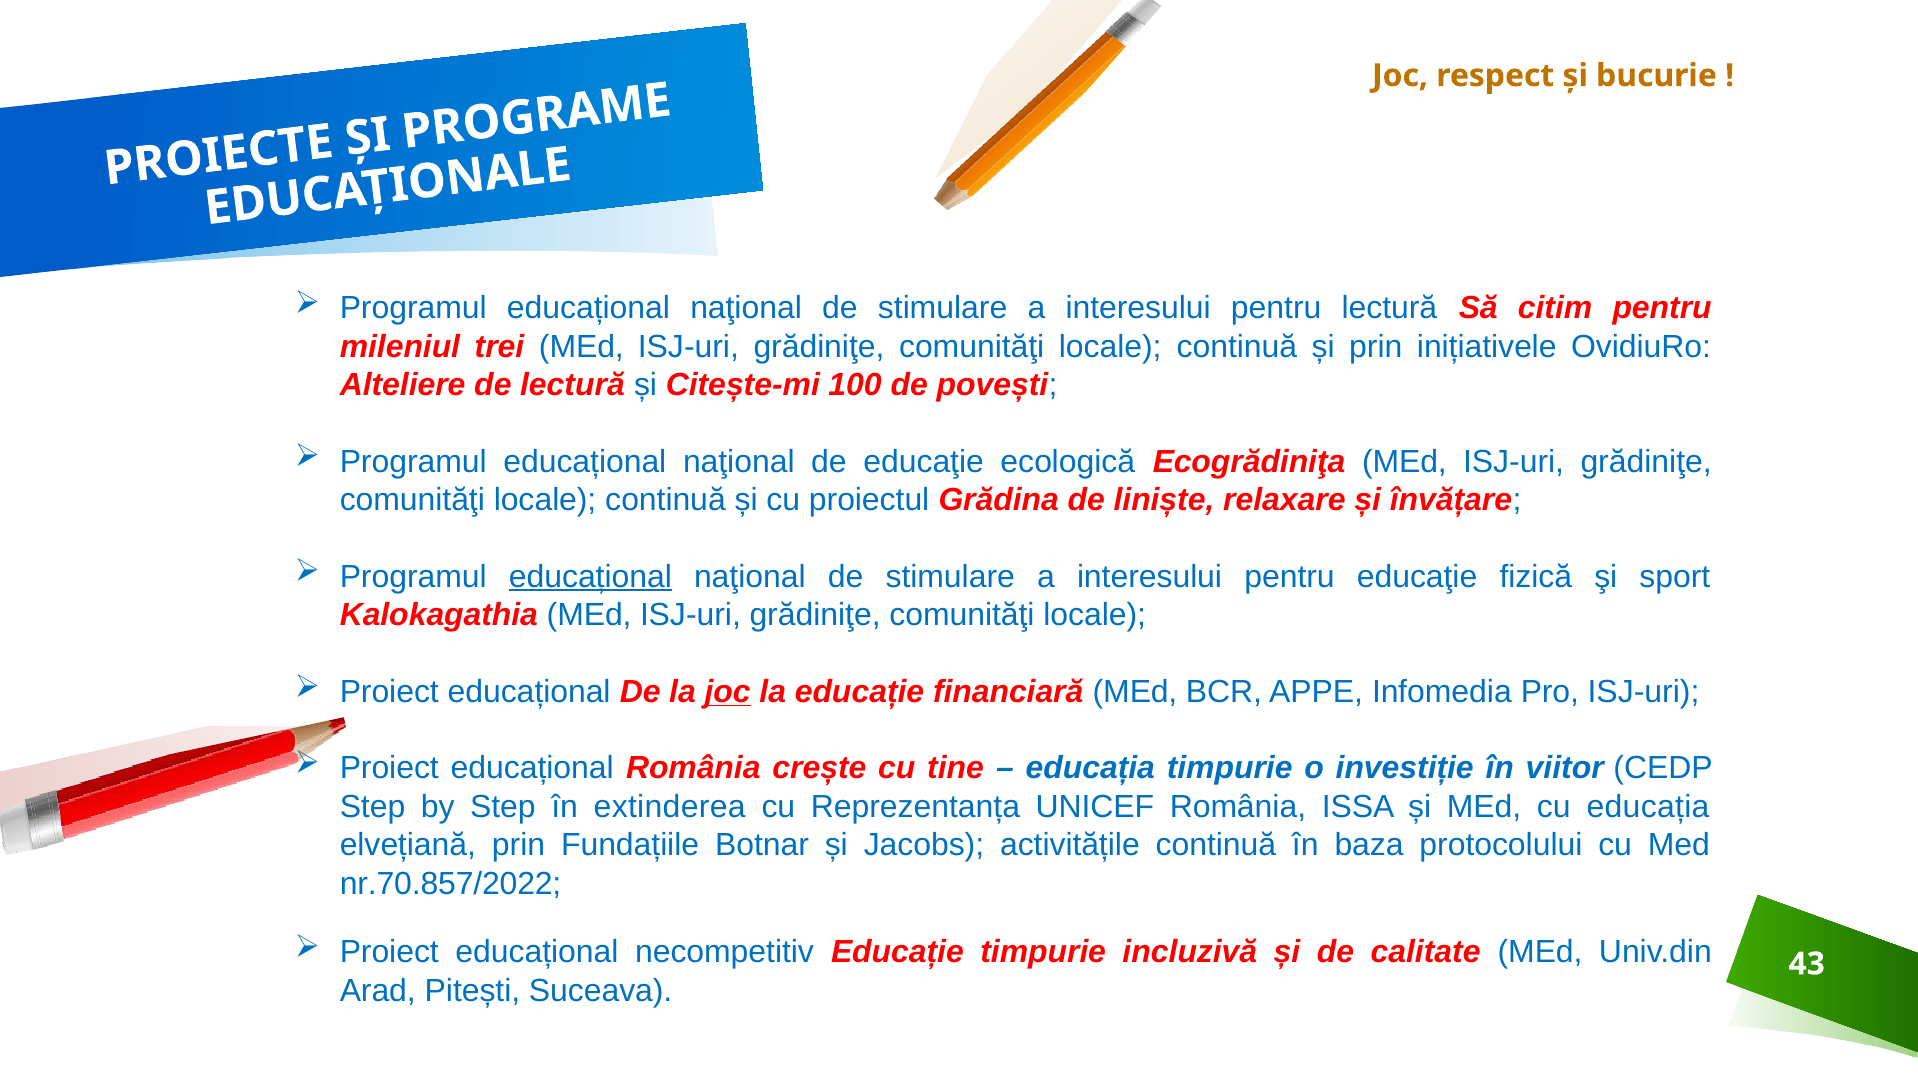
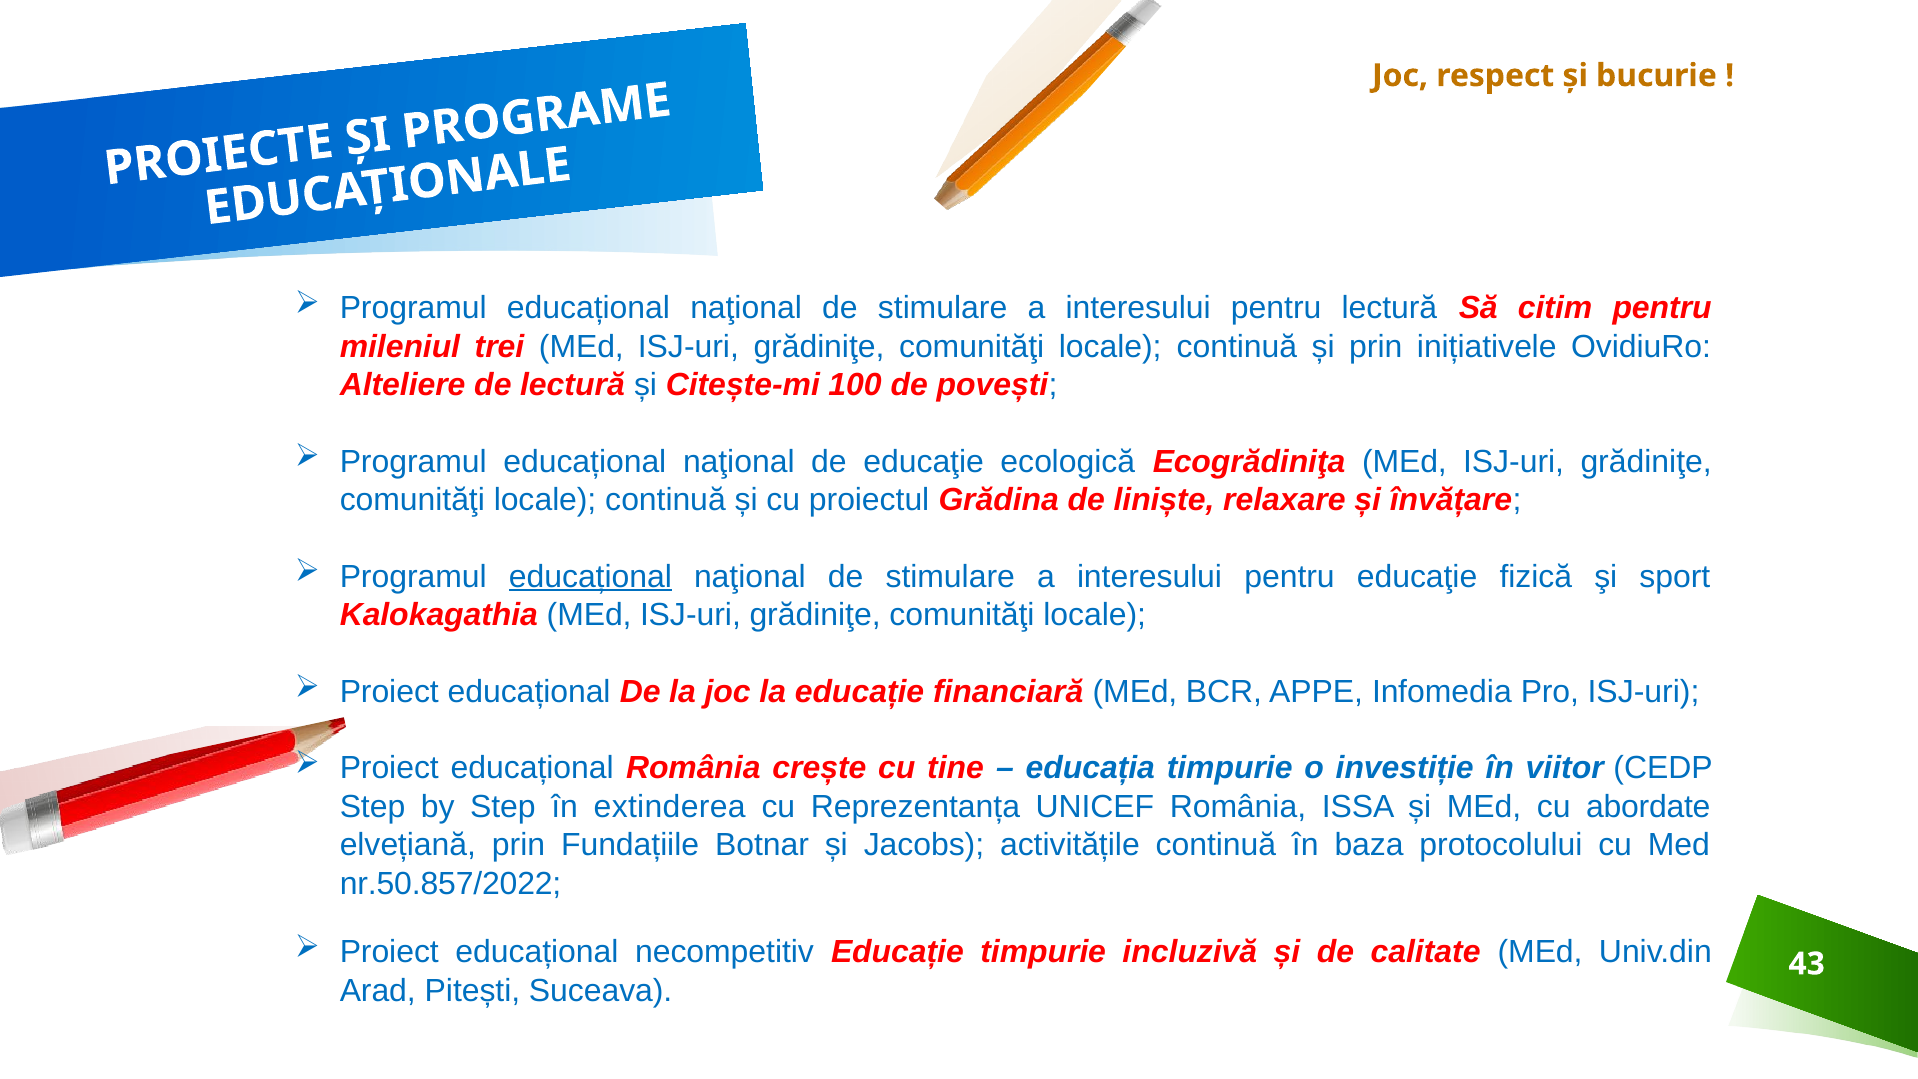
joc at (728, 692) underline: present -> none
cu educația: educația -> abordate
nr.70.857/2022: nr.70.857/2022 -> nr.50.857/2022
